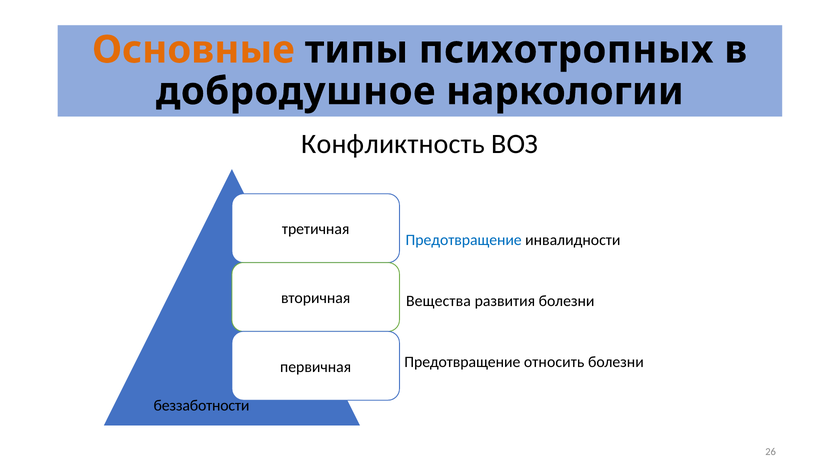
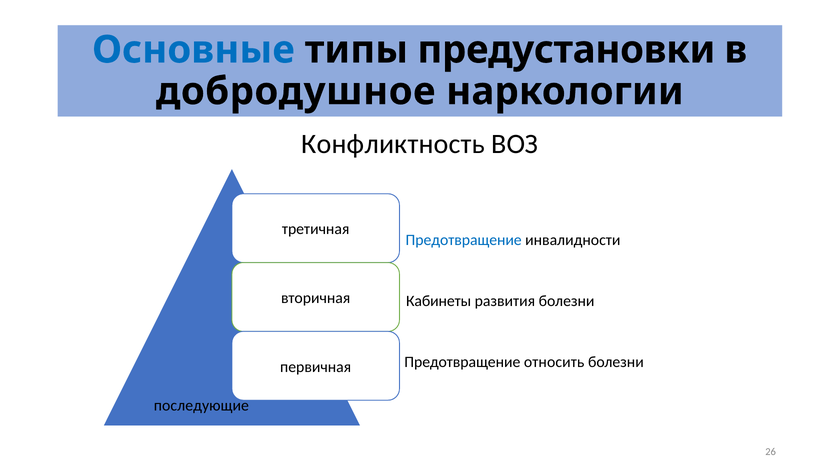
Основные colour: orange -> blue
психотропных: психотропных -> предустановки
Вещества: Вещества -> Кабинеты
беззаботности: беззаботности -> последующие
